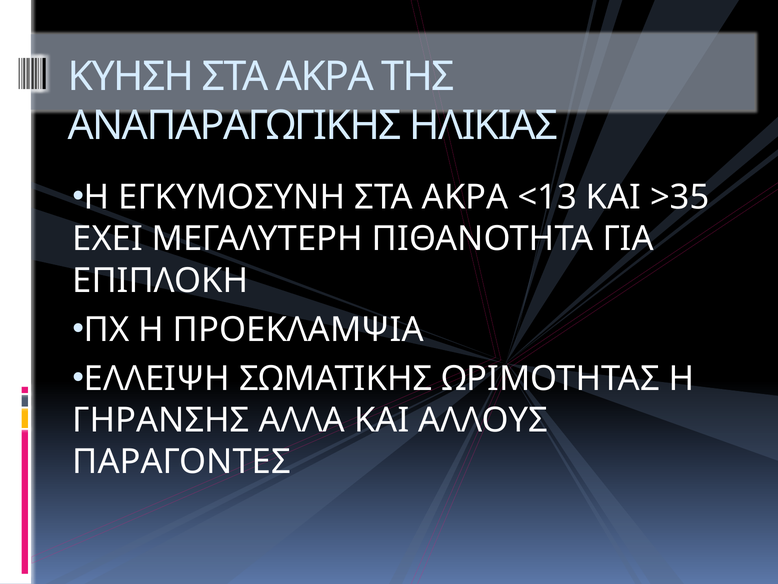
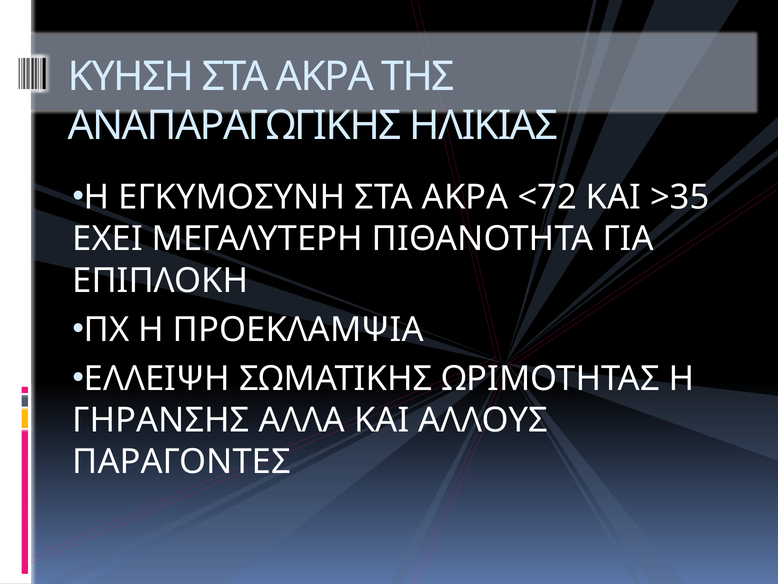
<13: <13 -> <72
